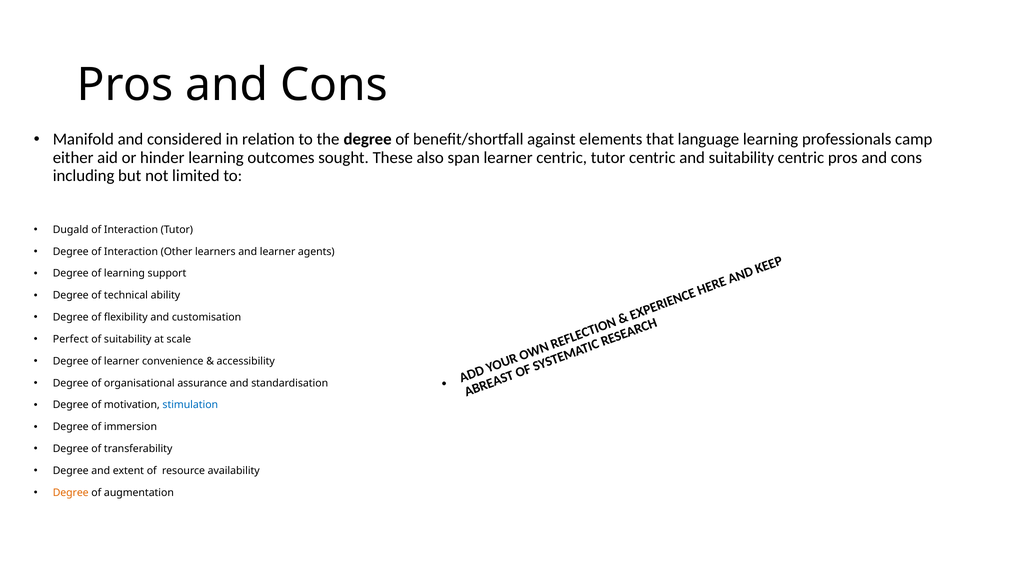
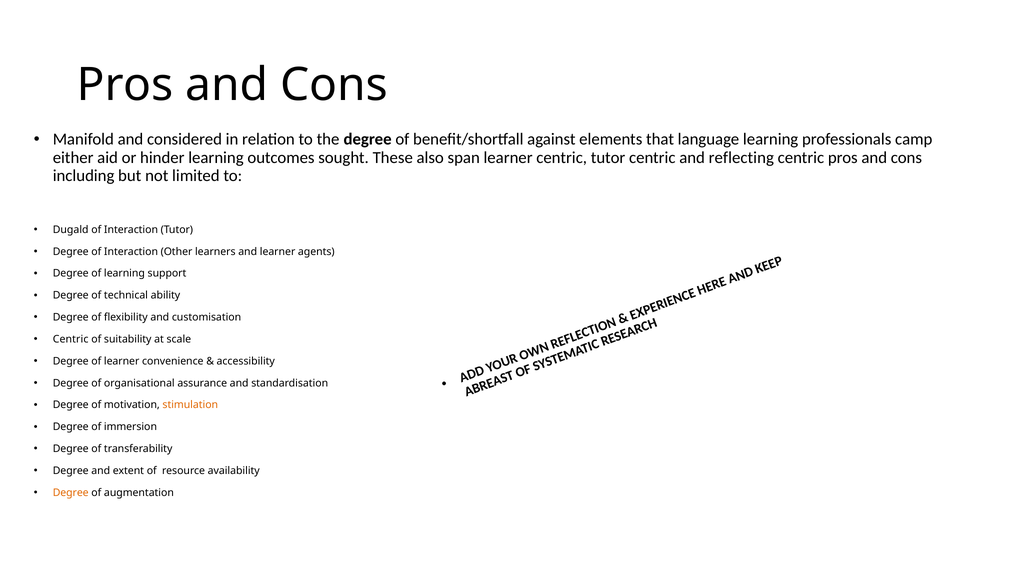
and suitability: suitability -> reflecting
Perfect at (71, 339): Perfect -> Centric
stimulation colour: blue -> orange
